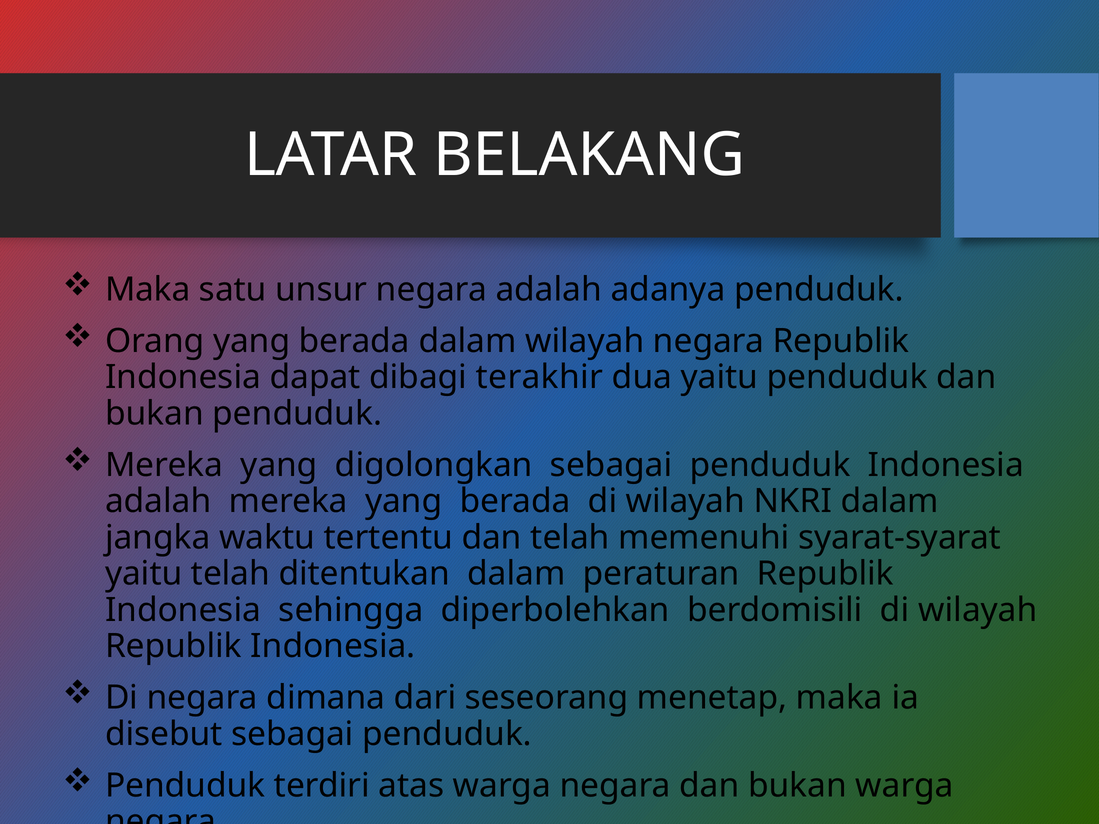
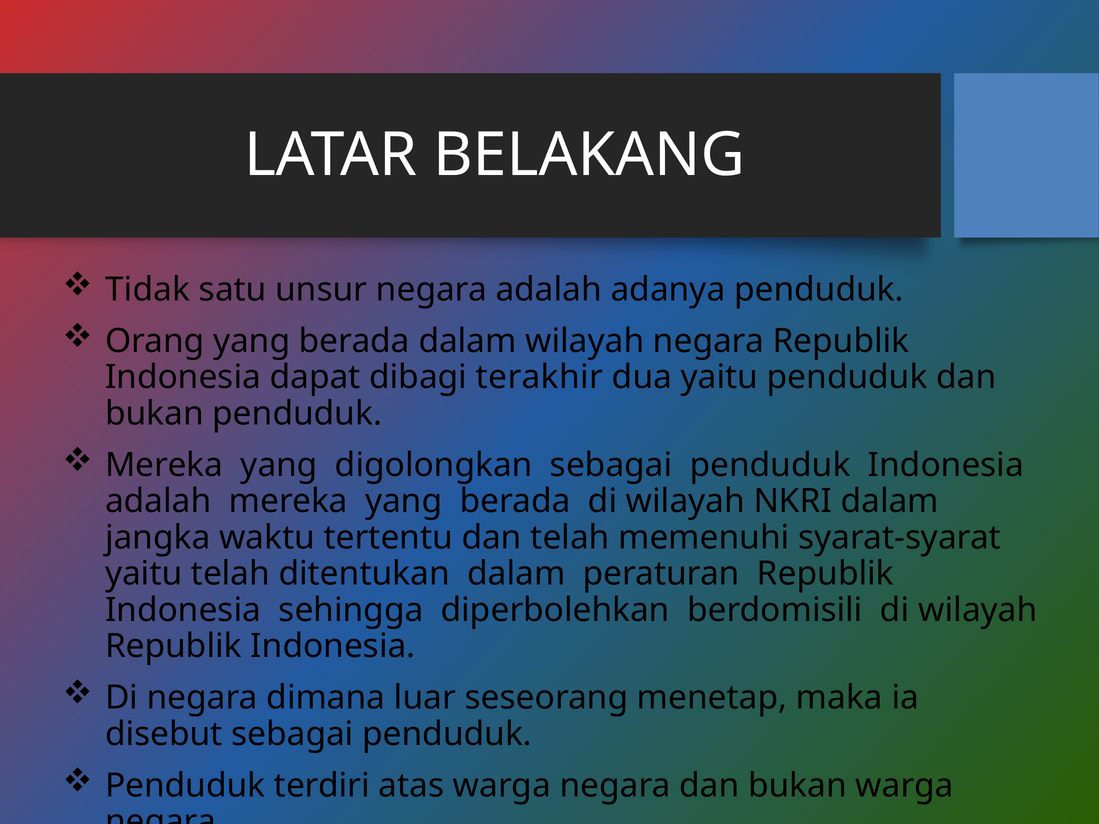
Maka at (148, 290): Maka -> Tidak
dari: dari -> luar
